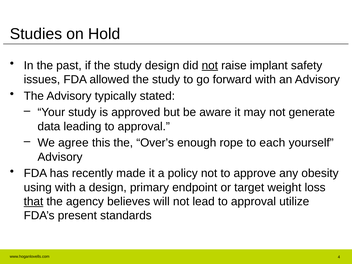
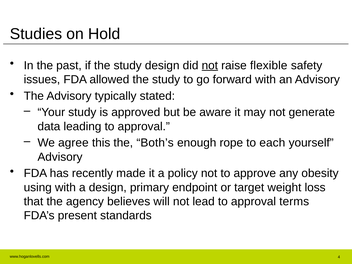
implant: implant -> flexible
Over’s: Over’s -> Both’s
that underline: present -> none
utilize: utilize -> terms
